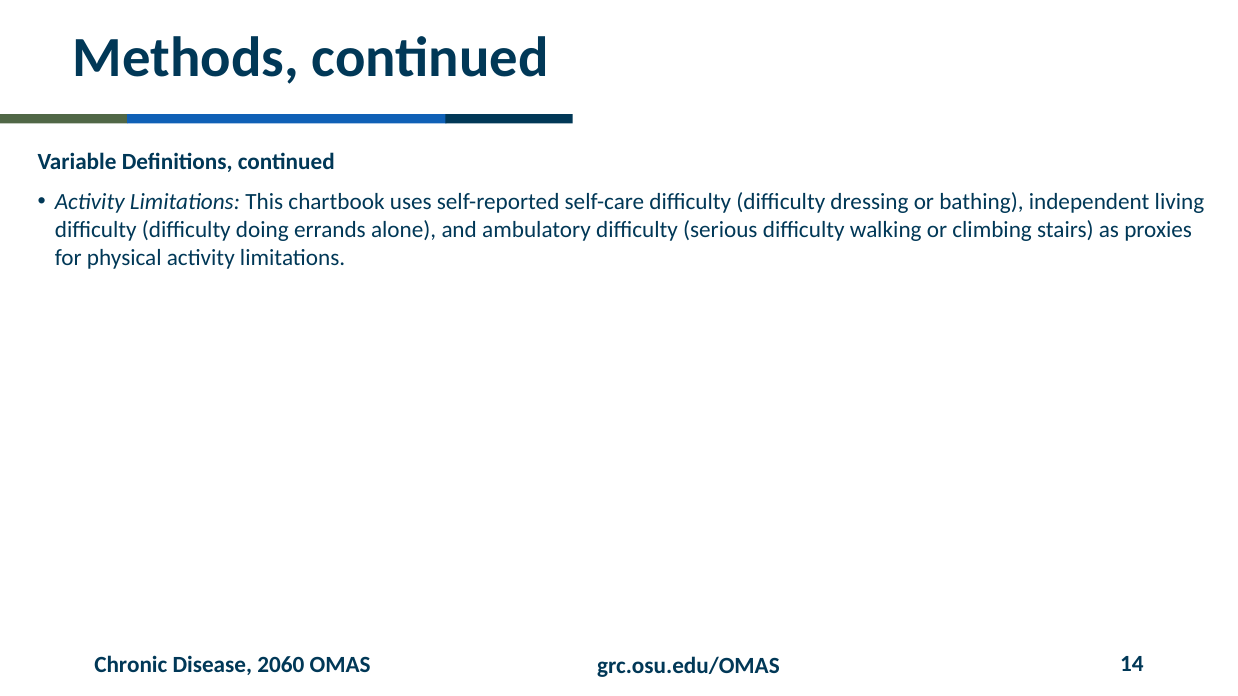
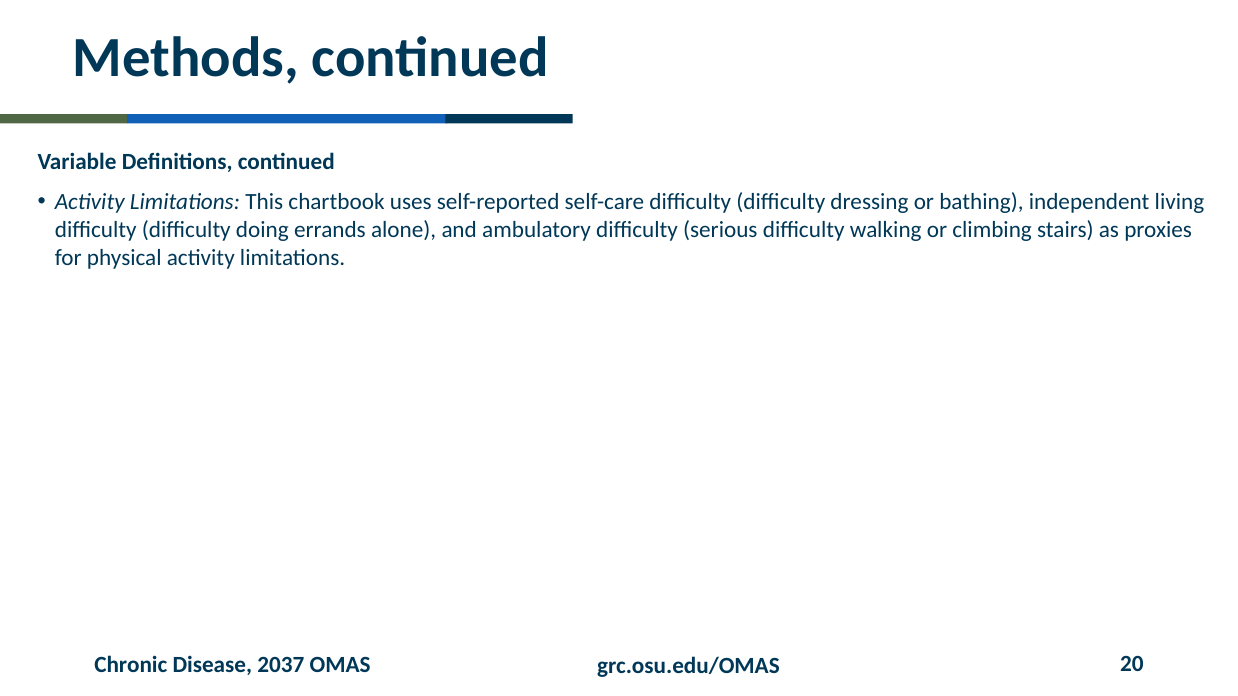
2060: 2060 -> 2037
14: 14 -> 20
